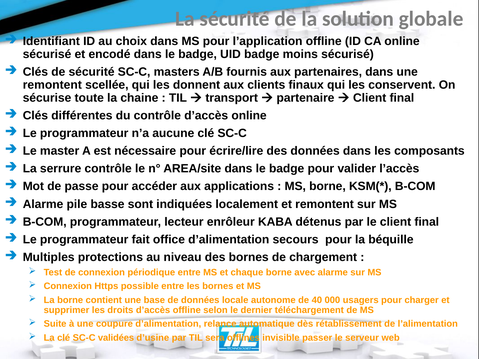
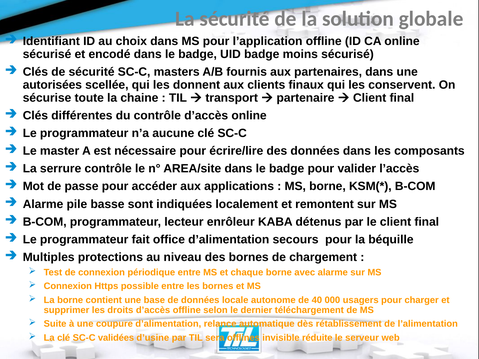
remontent at (52, 85): remontent -> autorisées
passer: passer -> réduite
